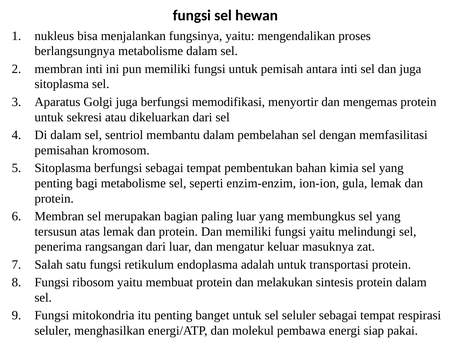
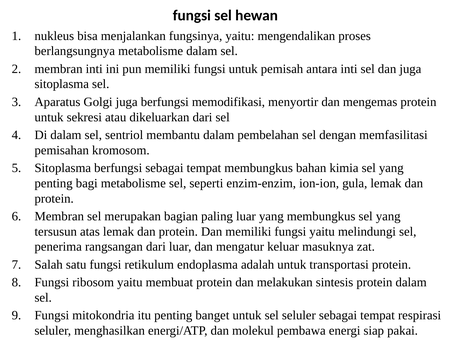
tempat pembentukan: pembentukan -> membungkus
